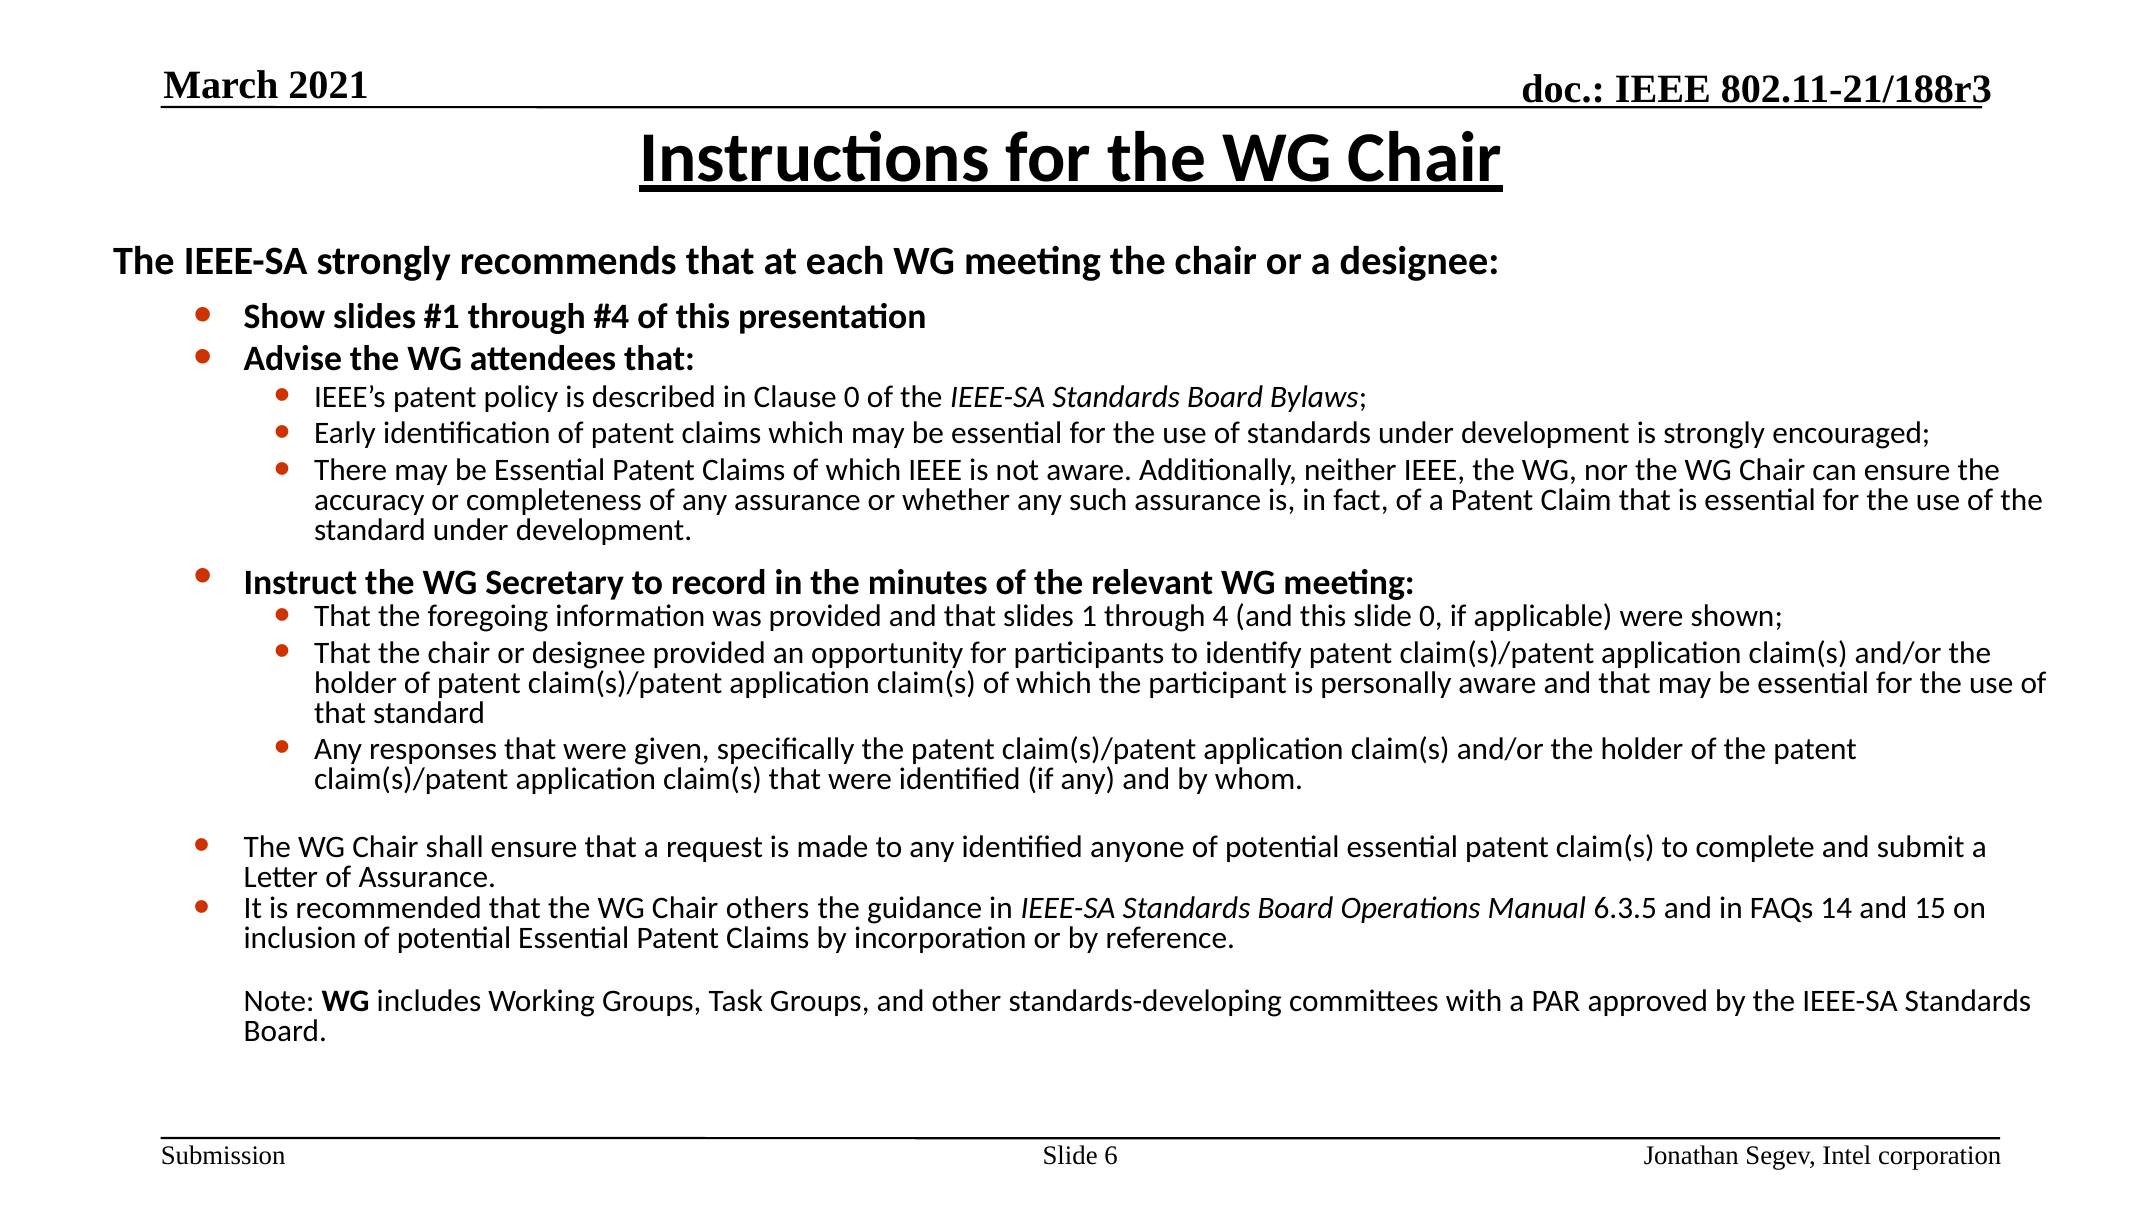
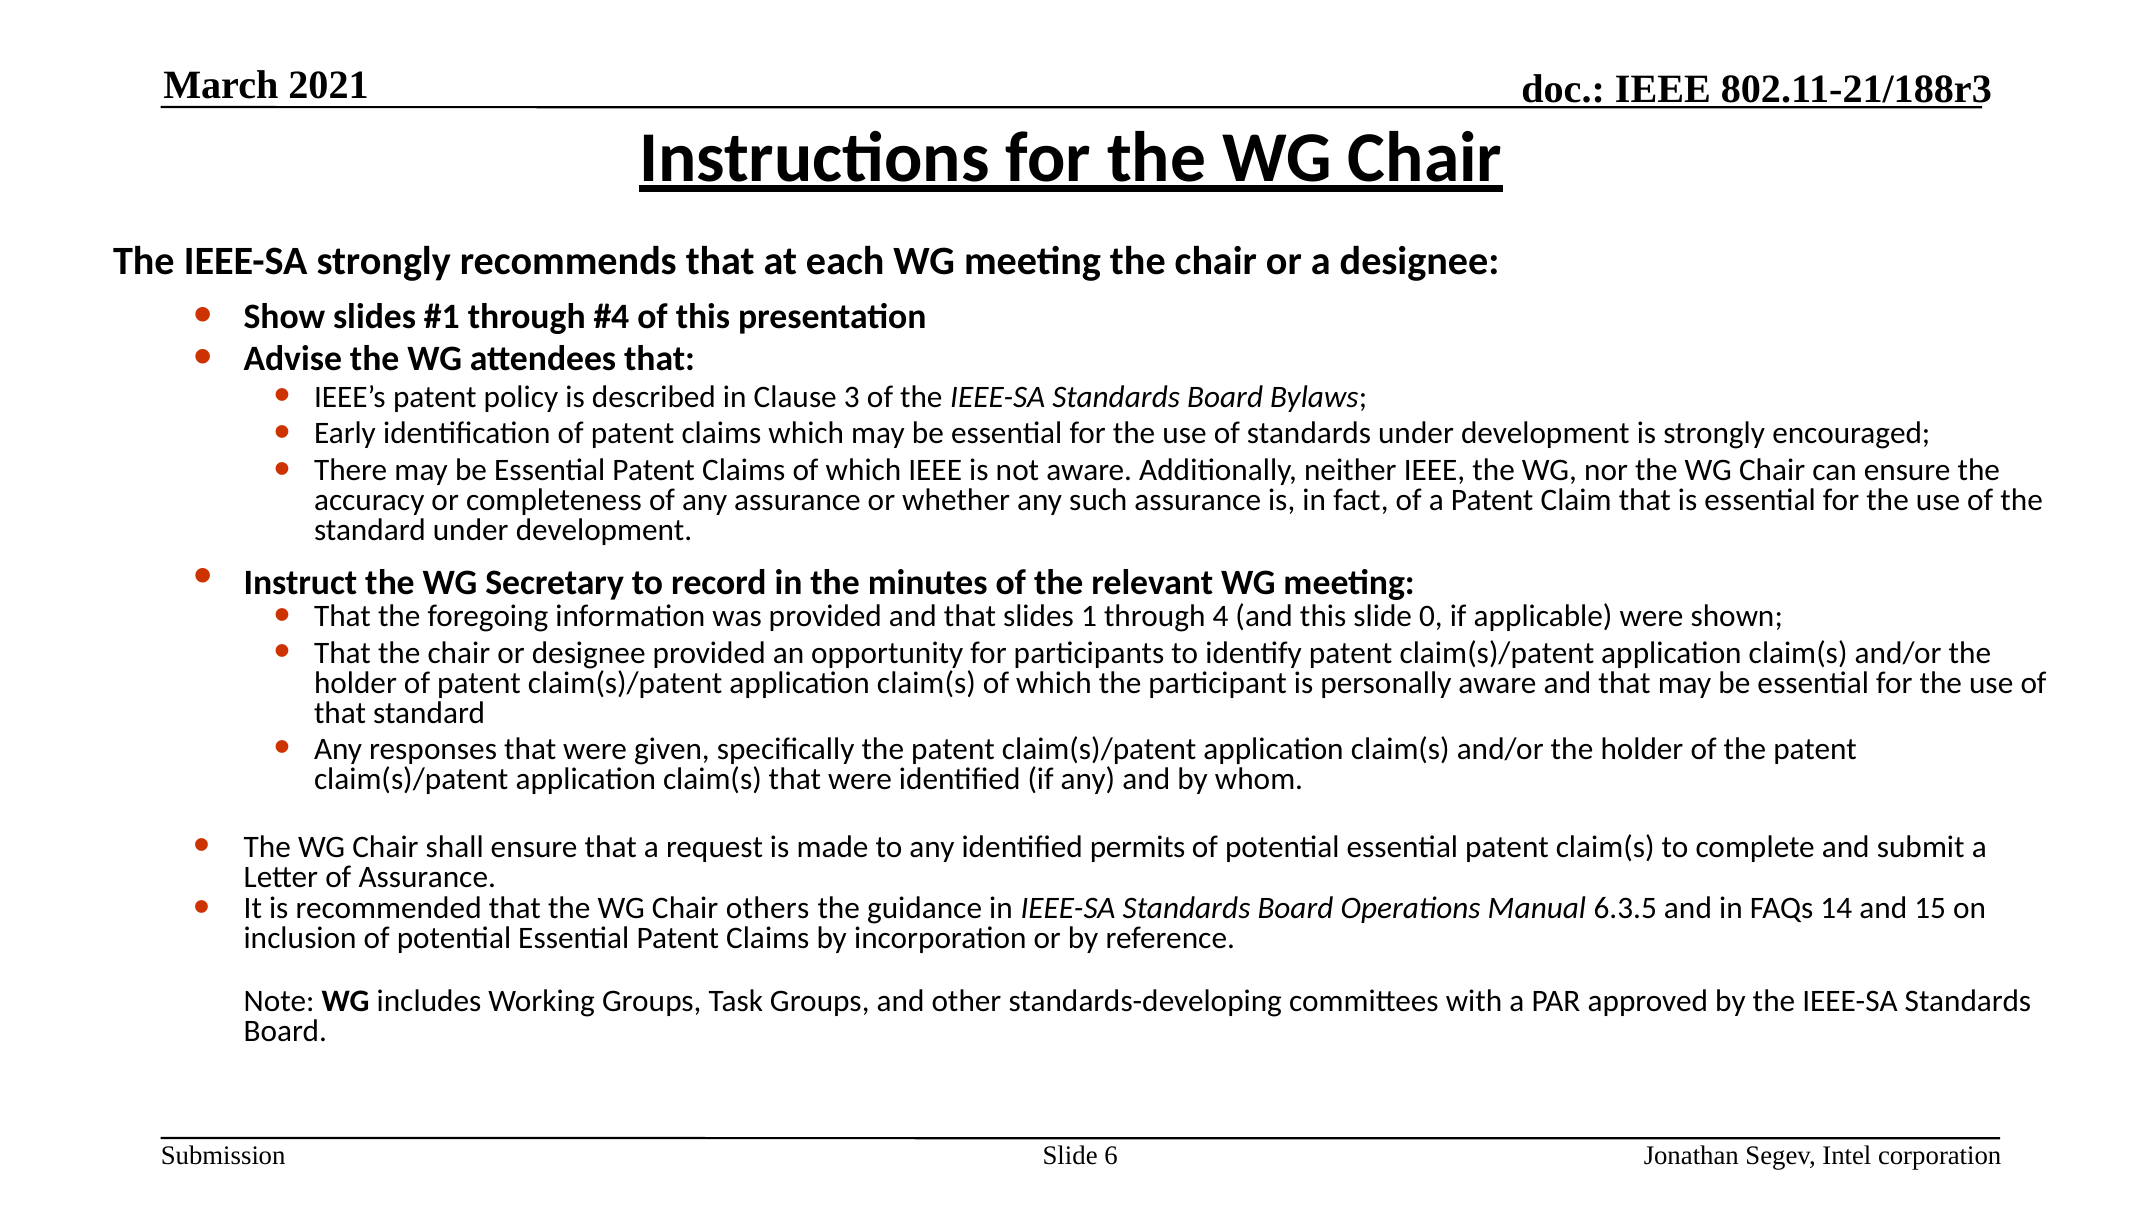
Clause 0: 0 -> 3
anyone: anyone -> permits
